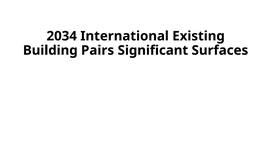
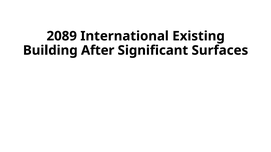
2034: 2034 -> 2089
Pairs: Pairs -> After
